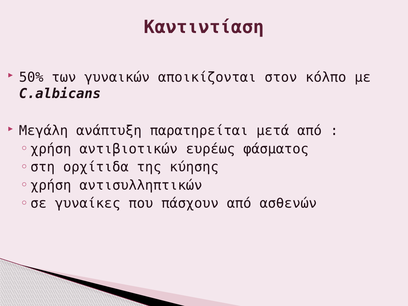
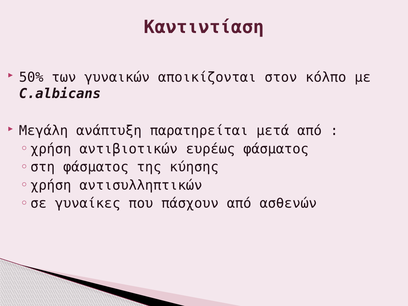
ορχίτιδα at (96, 167): ορχίτιδα -> φάσματος
